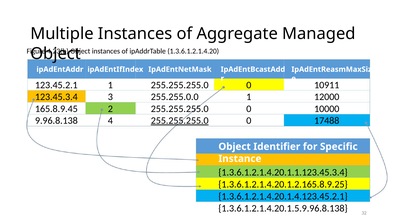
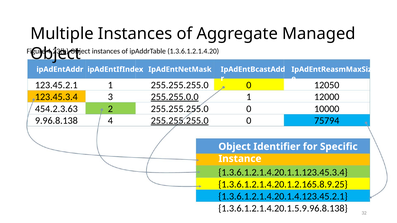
10911: 10911 -> 12050
255.255.0.0 underline: none -> present
165.8.9.45: 165.8.9.45 -> 454.2.3.63
17488: 17488 -> 75794
